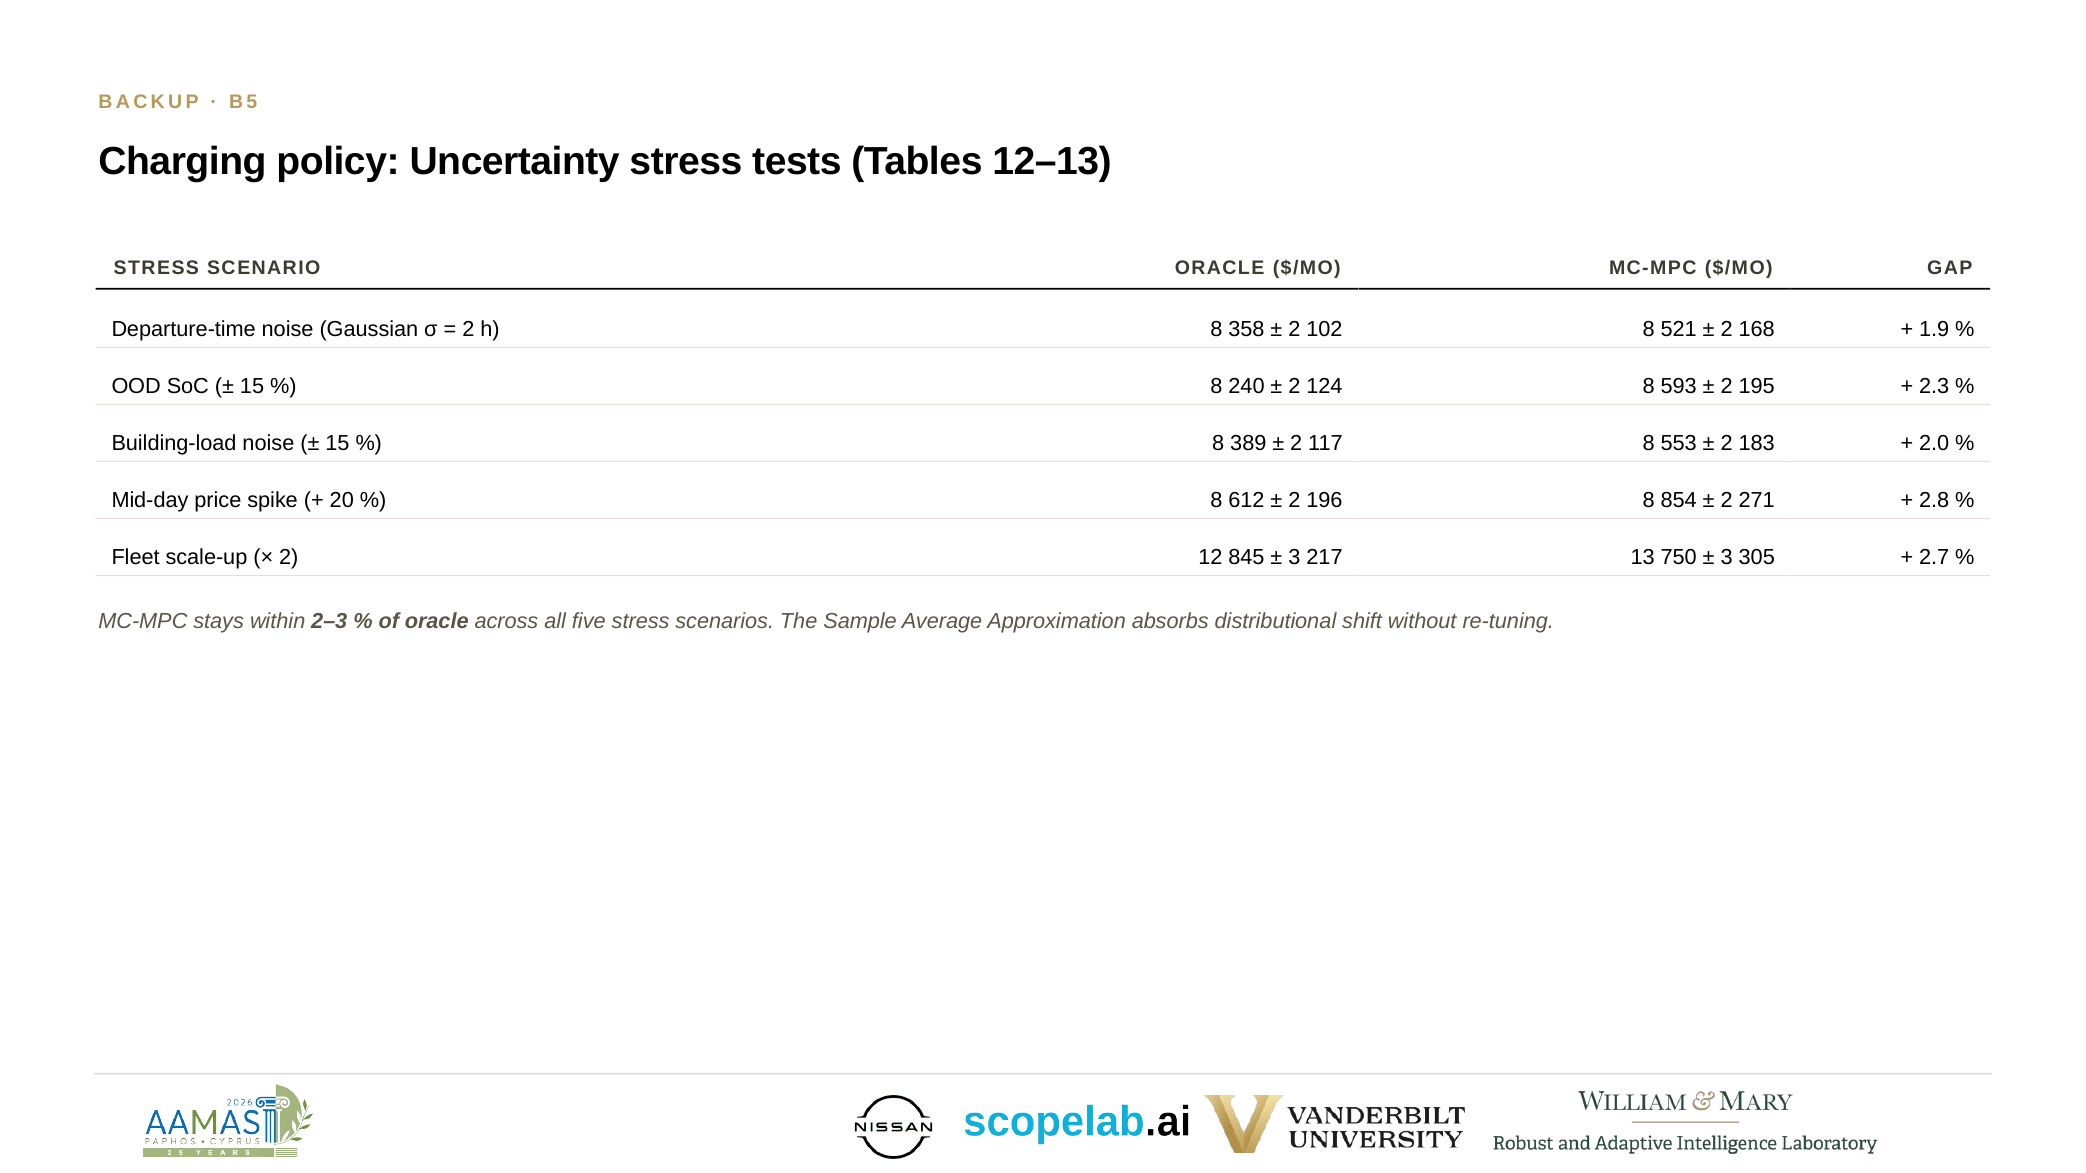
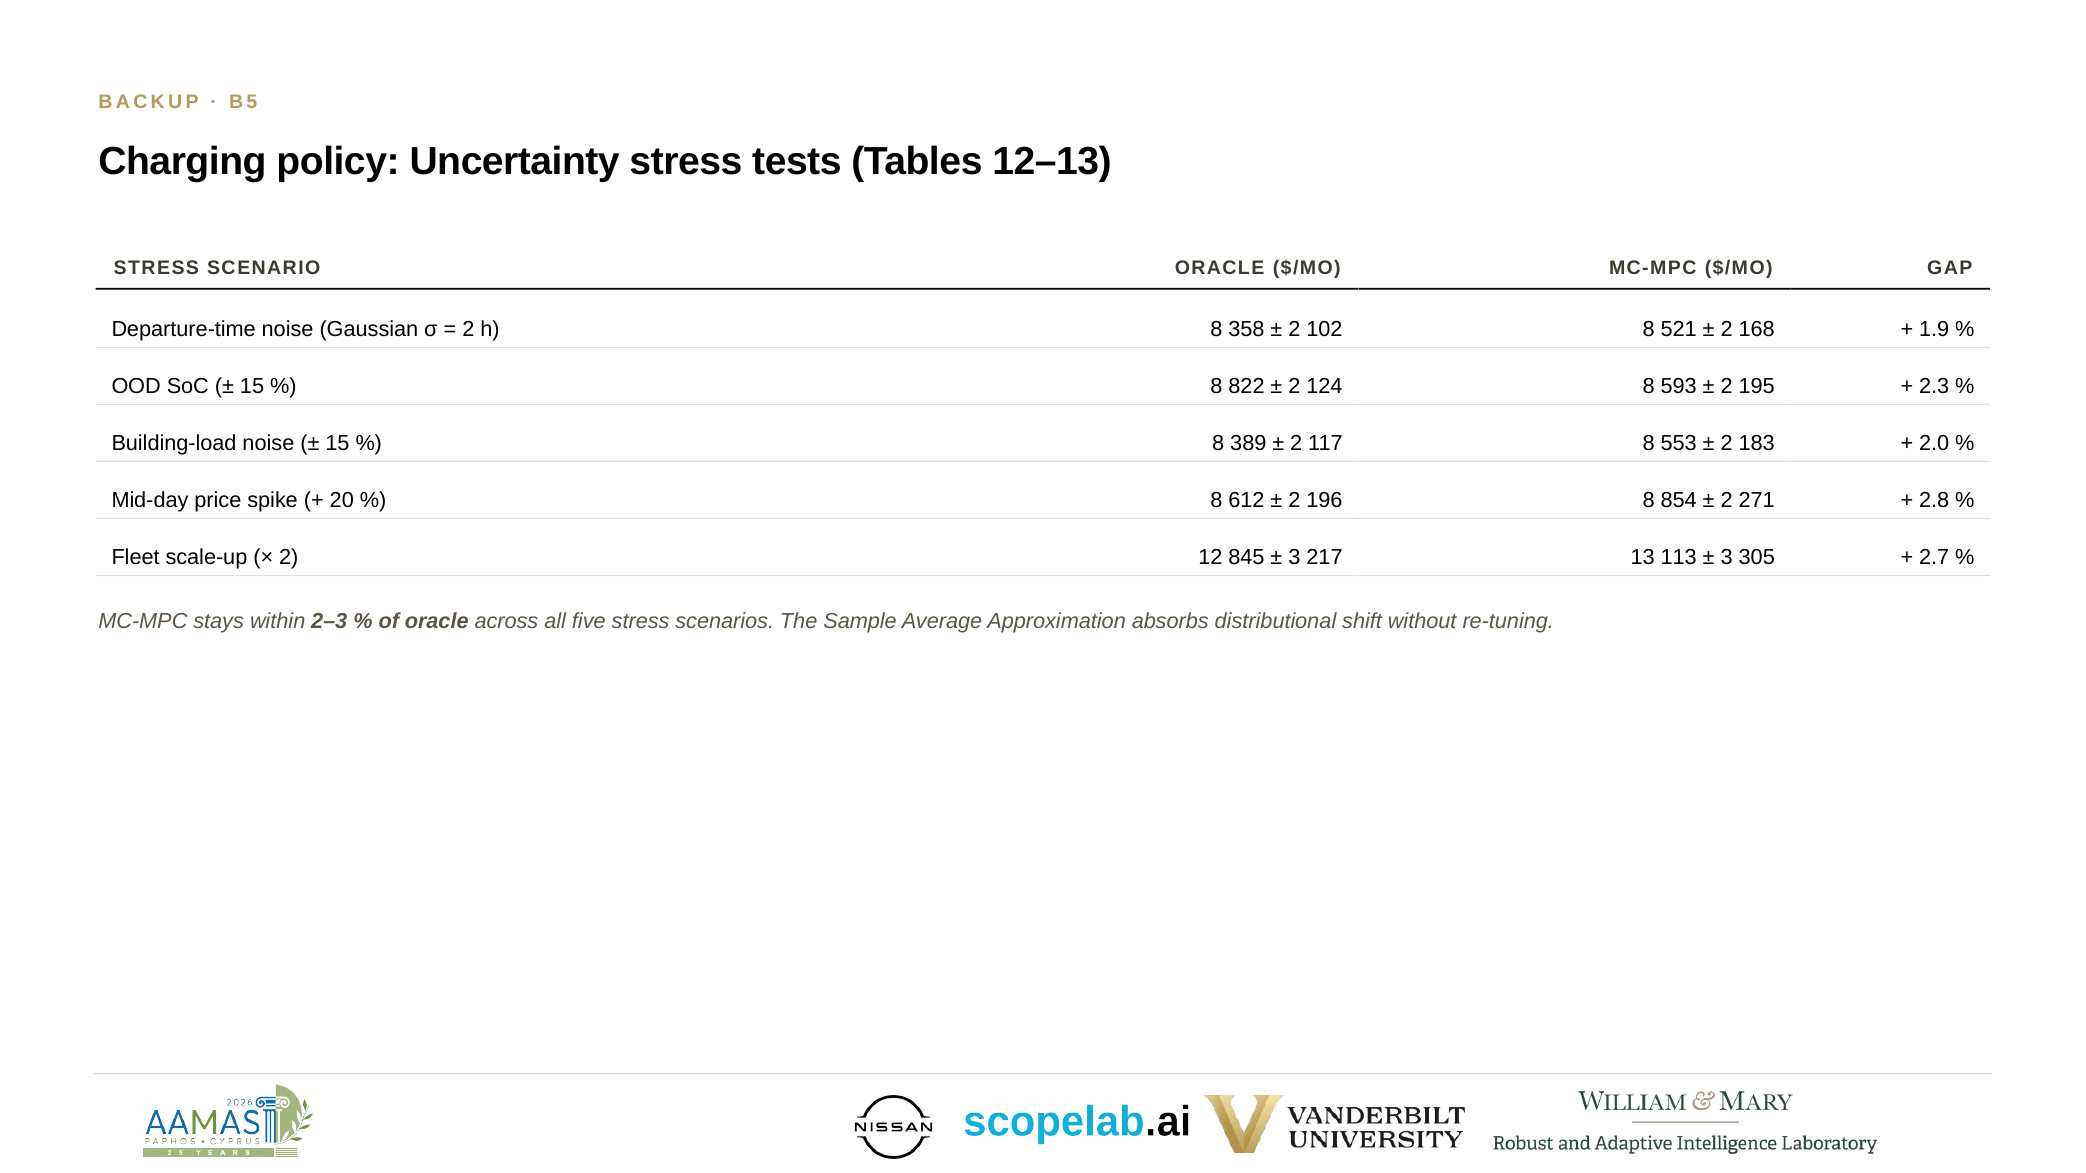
240: 240 -> 822
750: 750 -> 113
